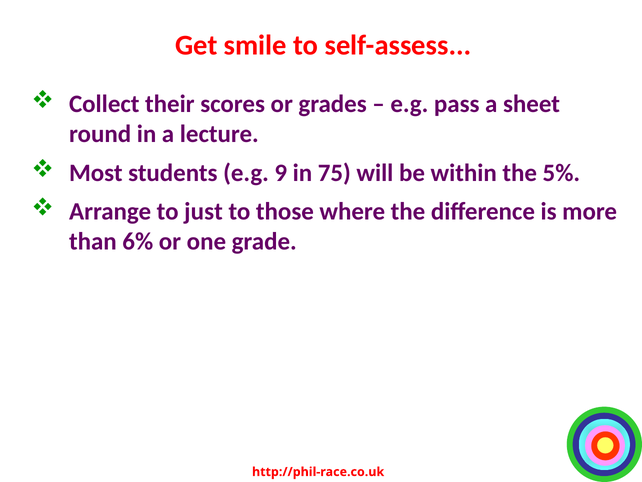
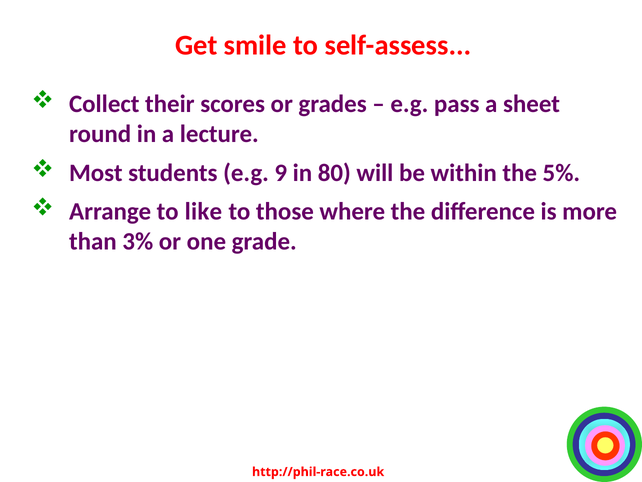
75: 75 -> 80
just: just -> like
6%: 6% -> 3%
